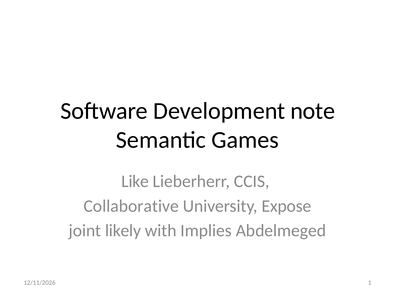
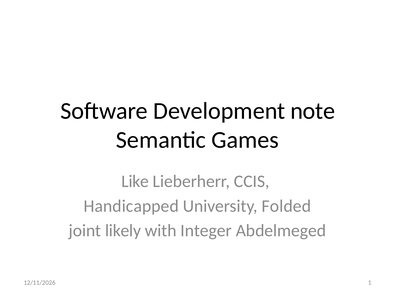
Collaborative: Collaborative -> Handicapped
Expose: Expose -> Folded
Implies: Implies -> Integer
